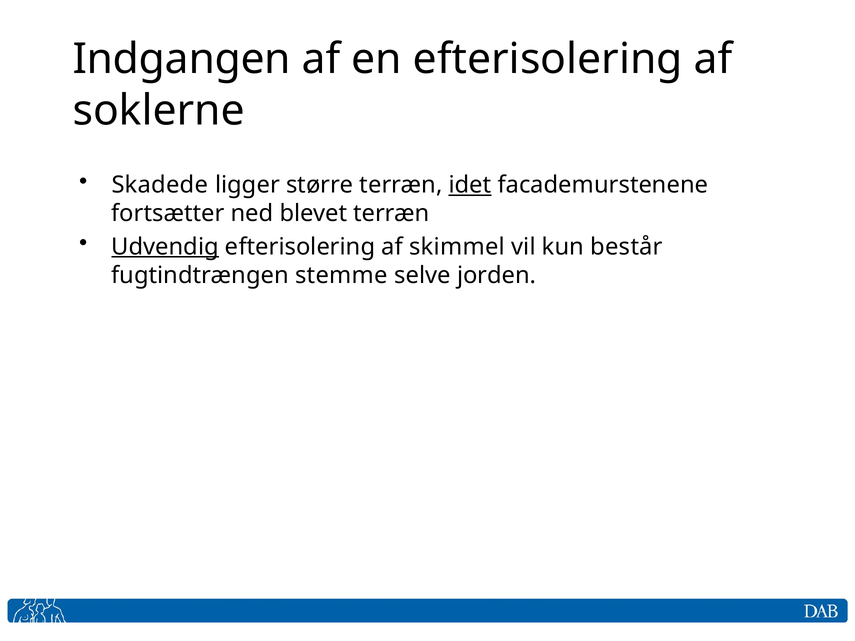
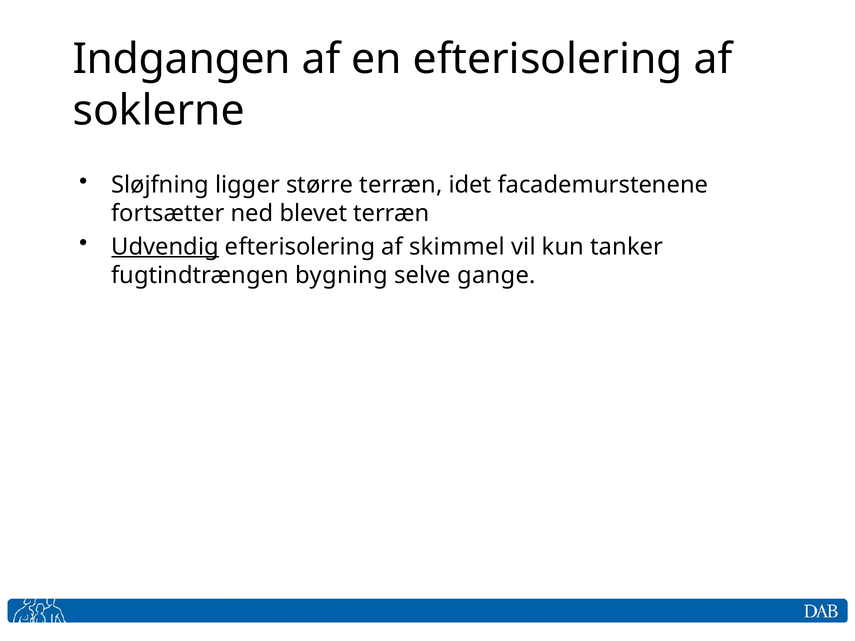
Skadede: Skadede -> Sløjfning
idet underline: present -> none
består: består -> tanker
stemme: stemme -> bygning
jorden: jorden -> gange
